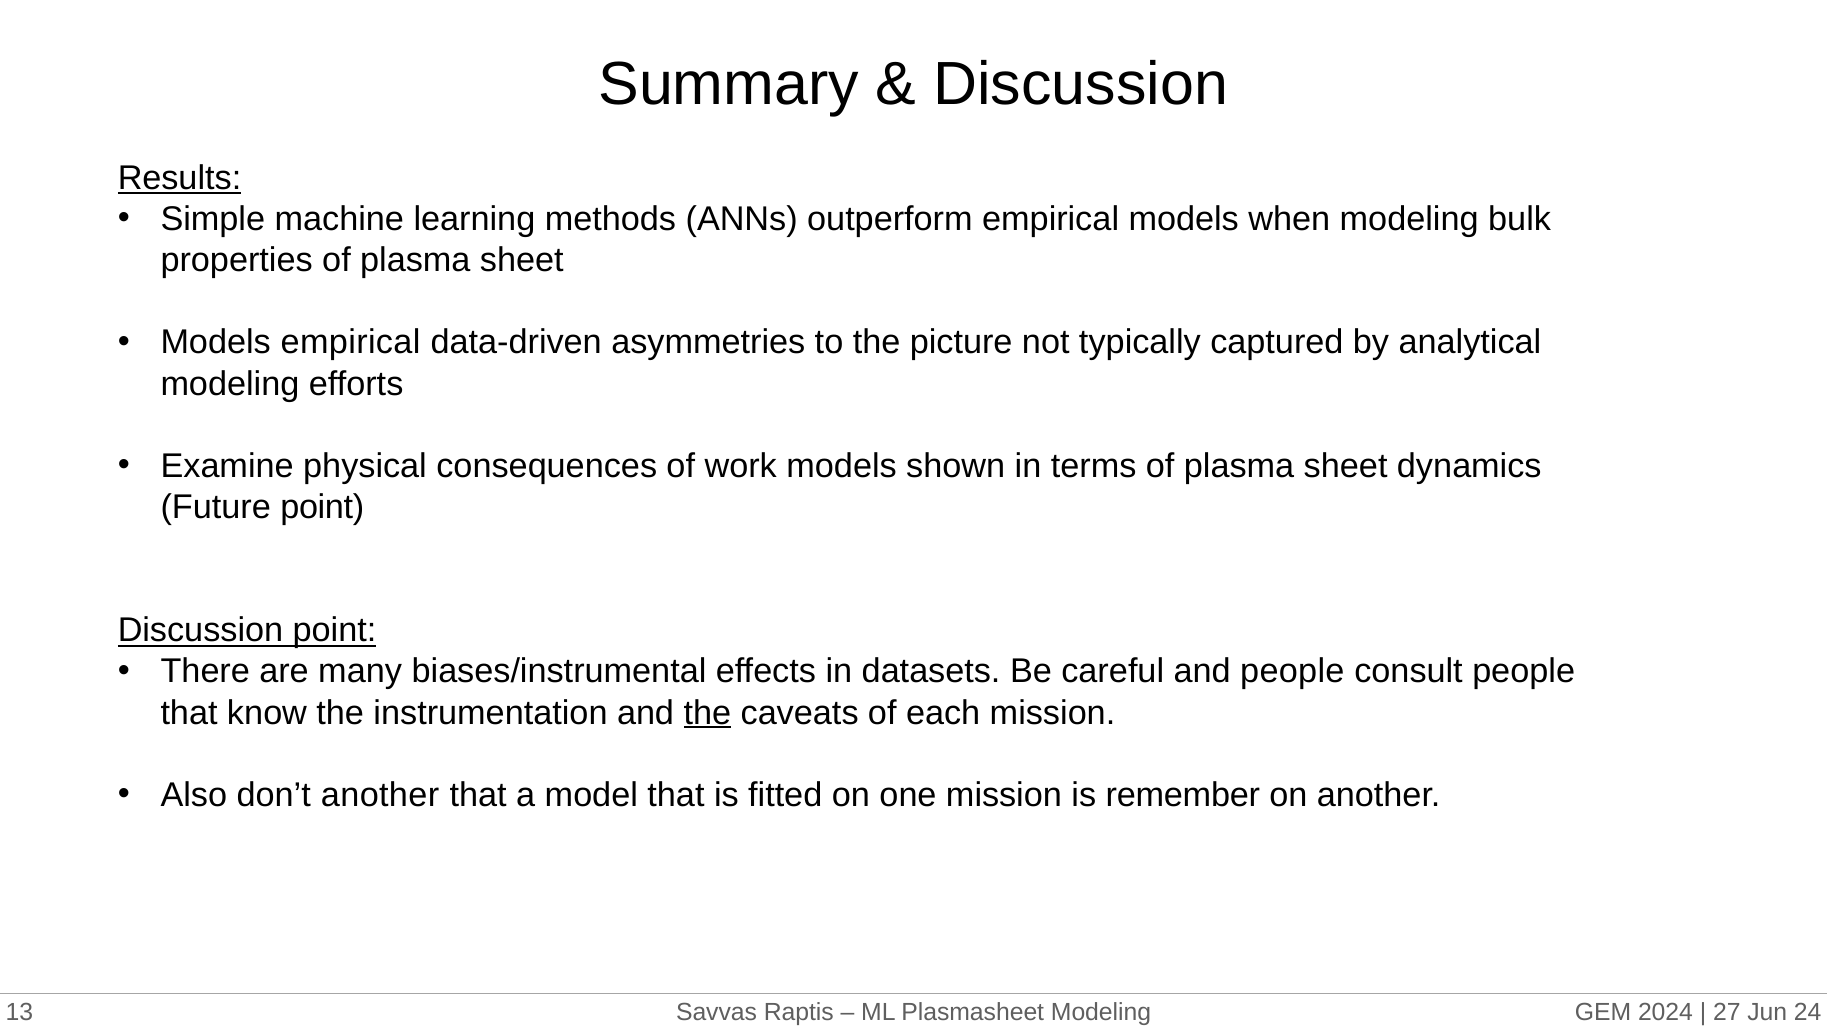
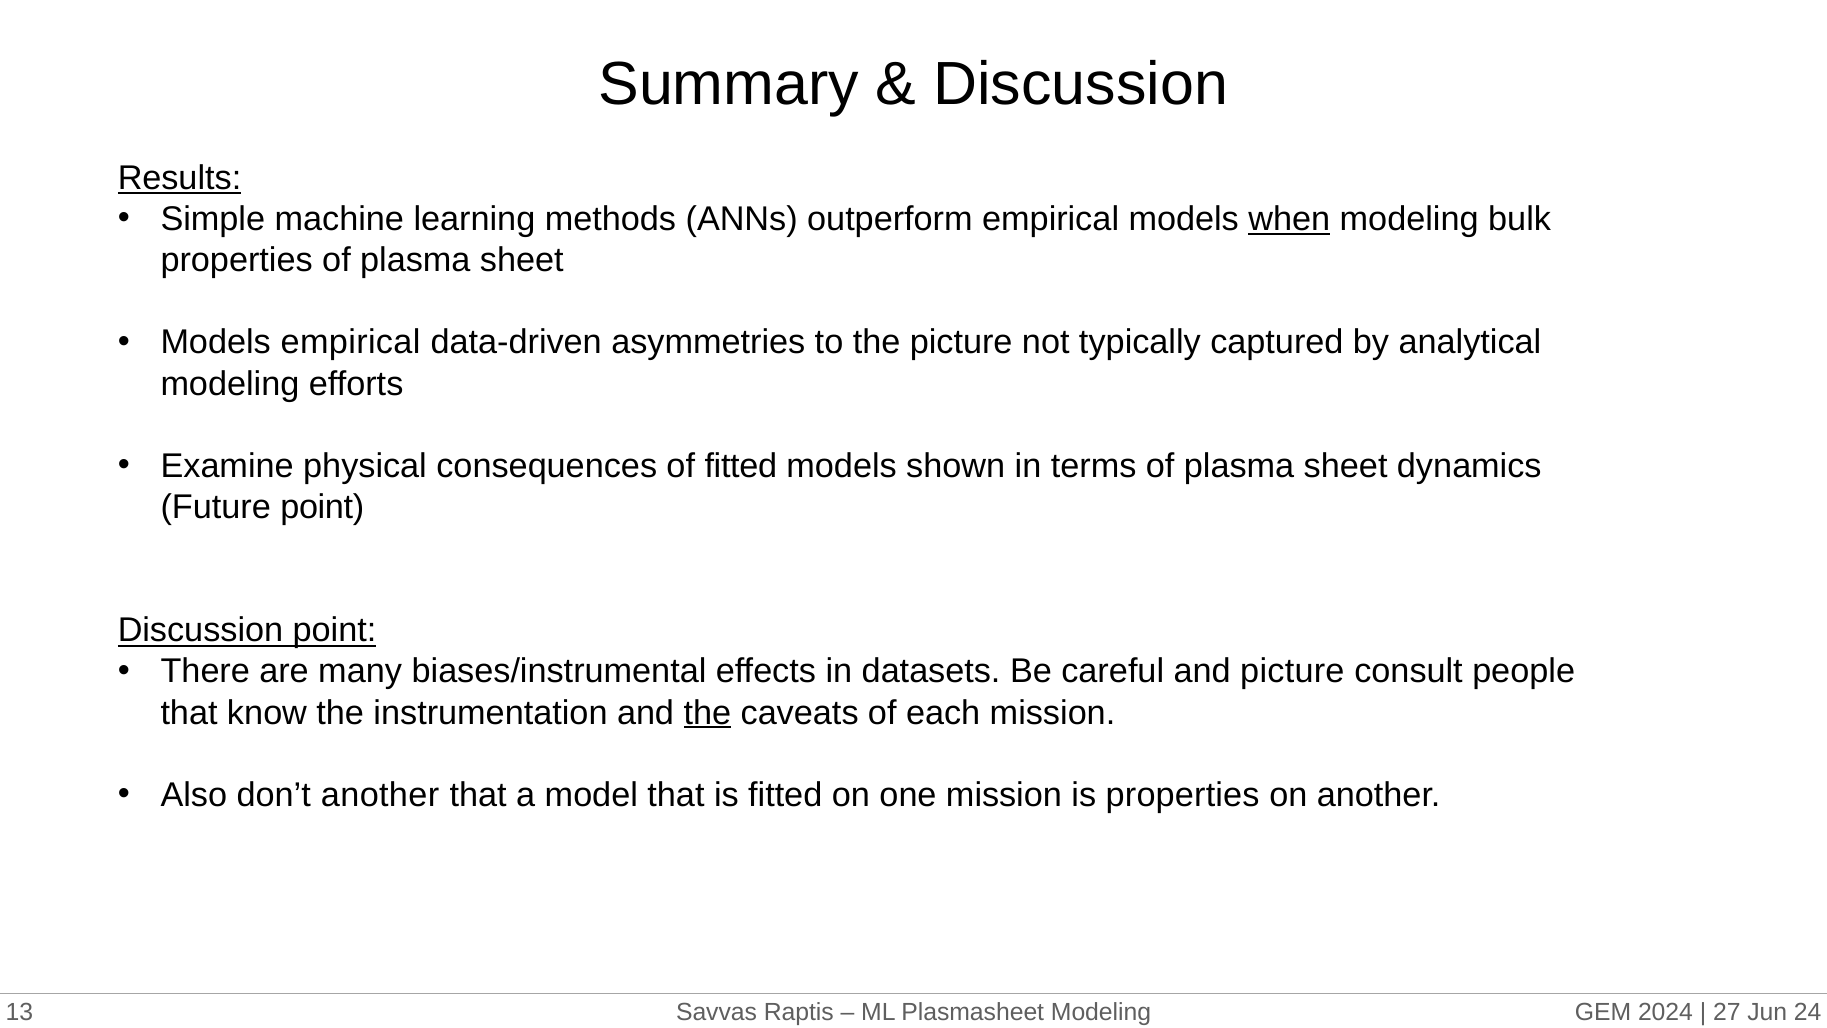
when underline: none -> present
of work: work -> fitted
and people: people -> picture
is remember: remember -> properties
